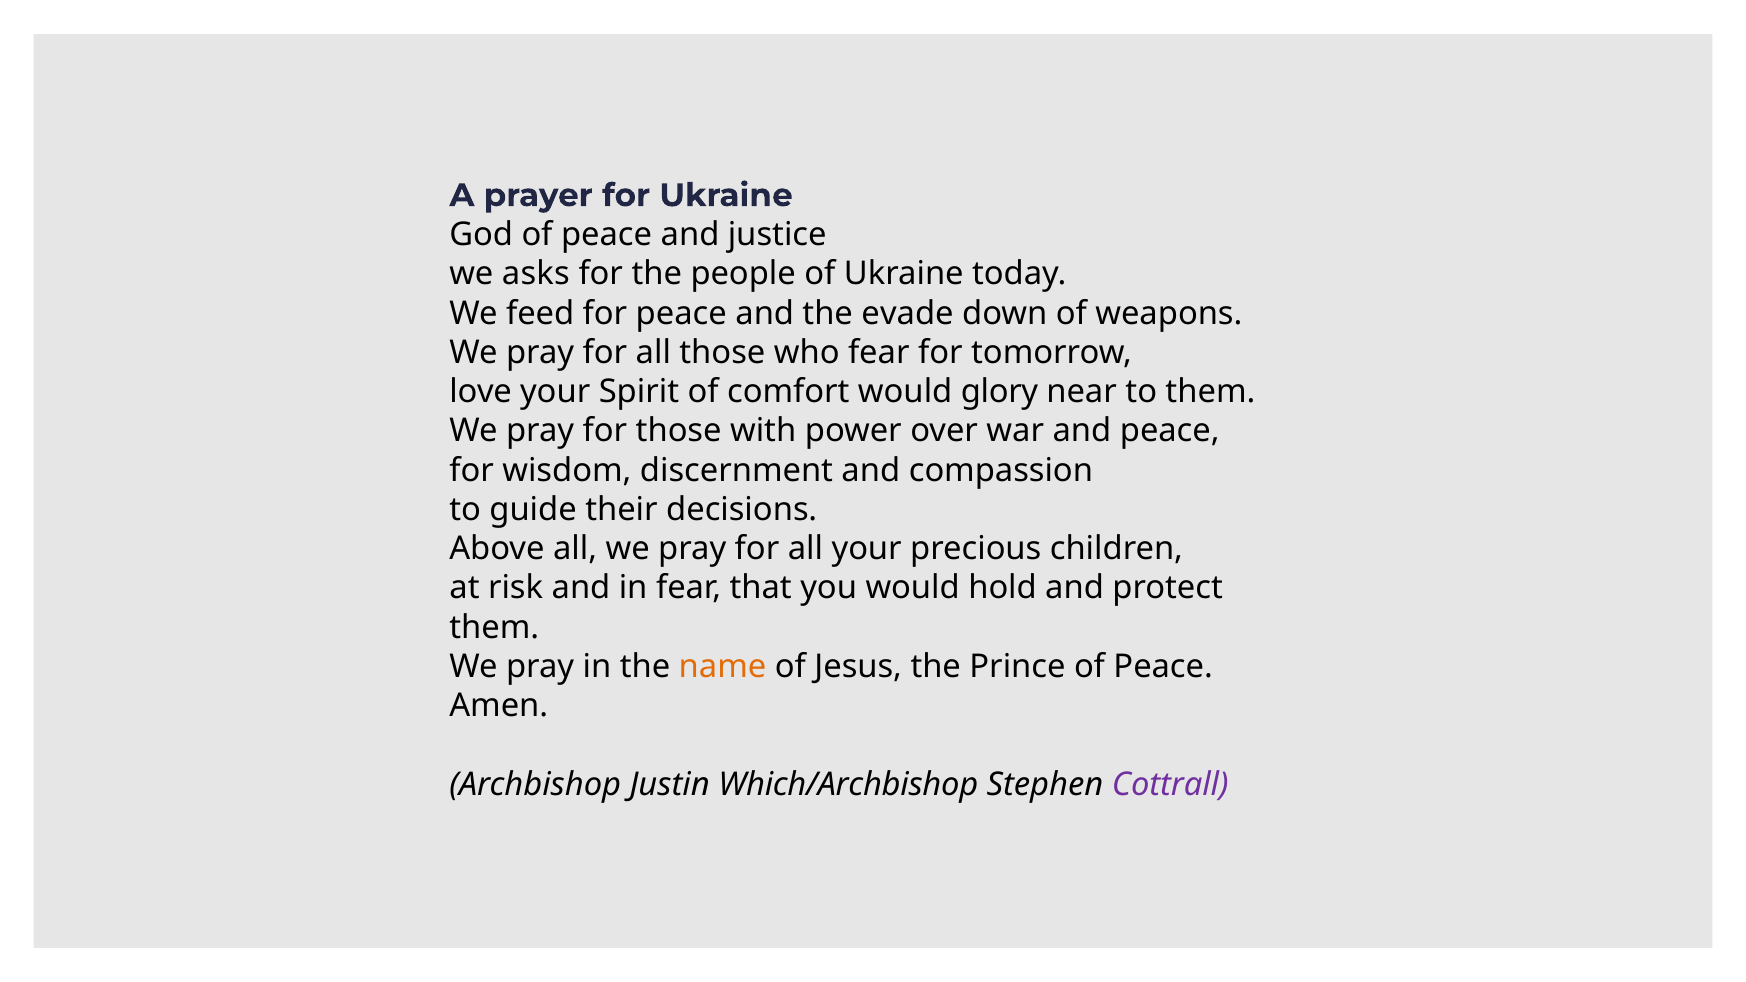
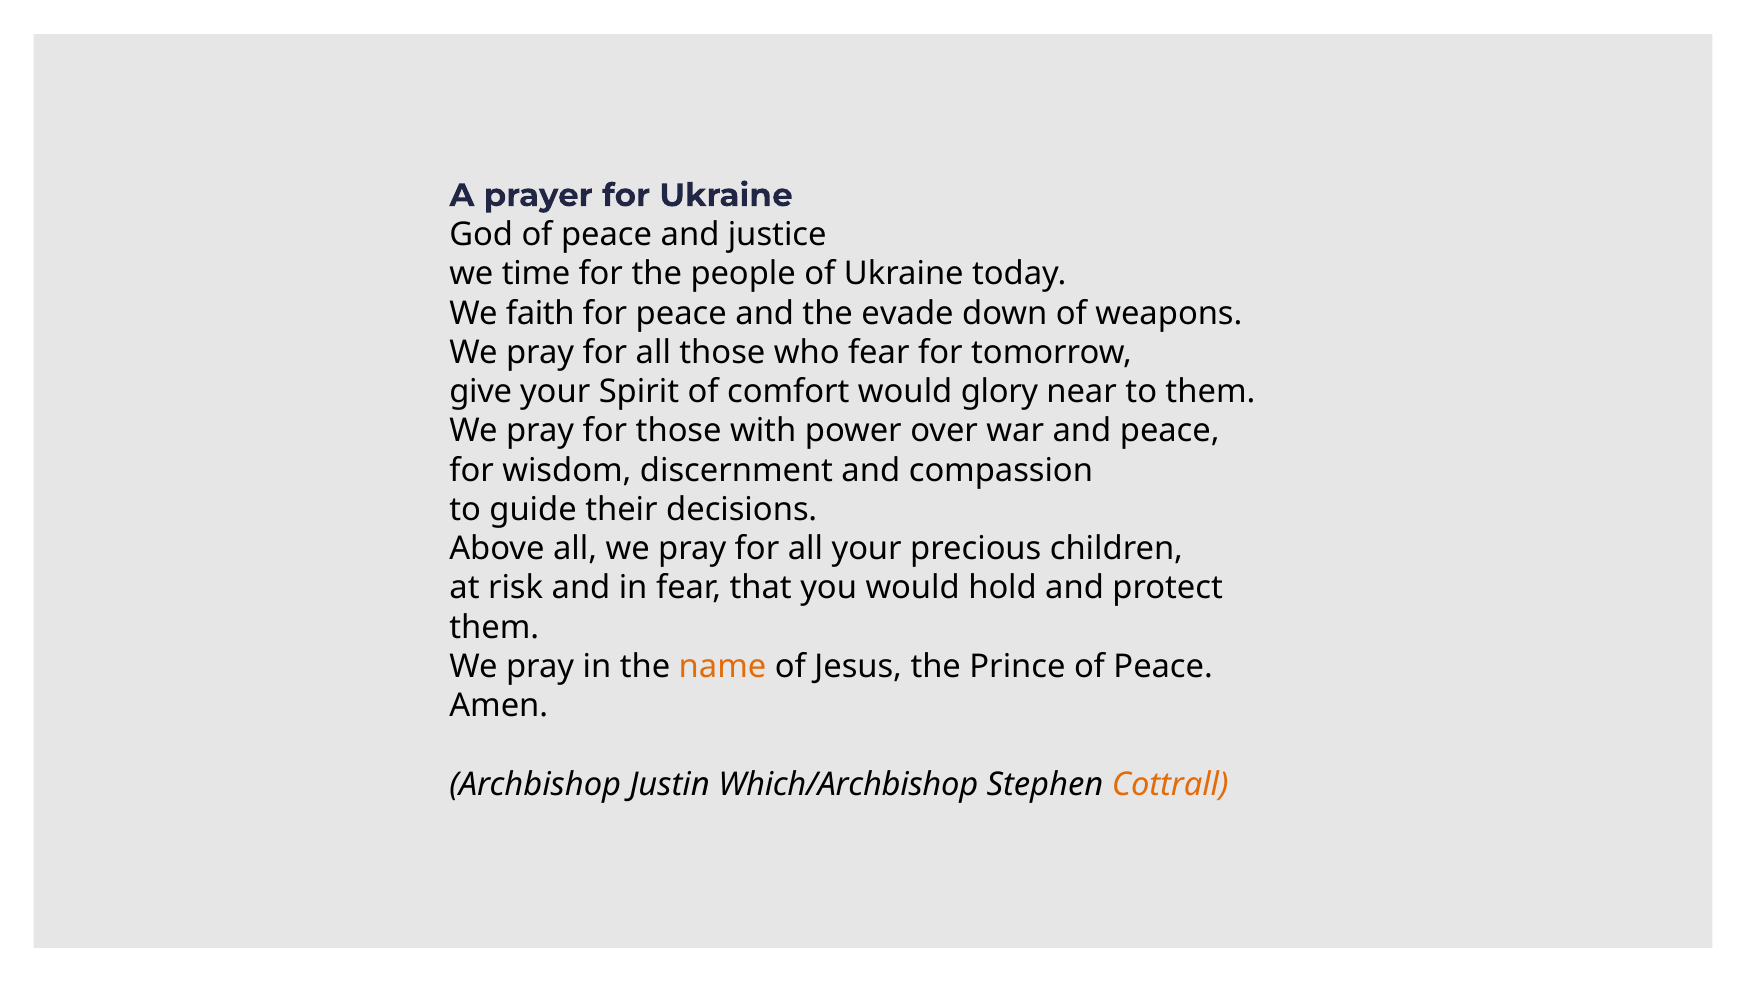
asks: asks -> time
feed: feed -> faith
love: love -> give
Cottrall colour: purple -> orange
